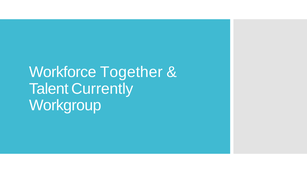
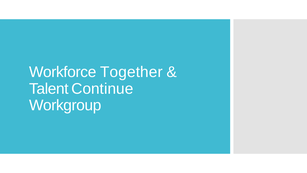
Currently: Currently -> Continue
